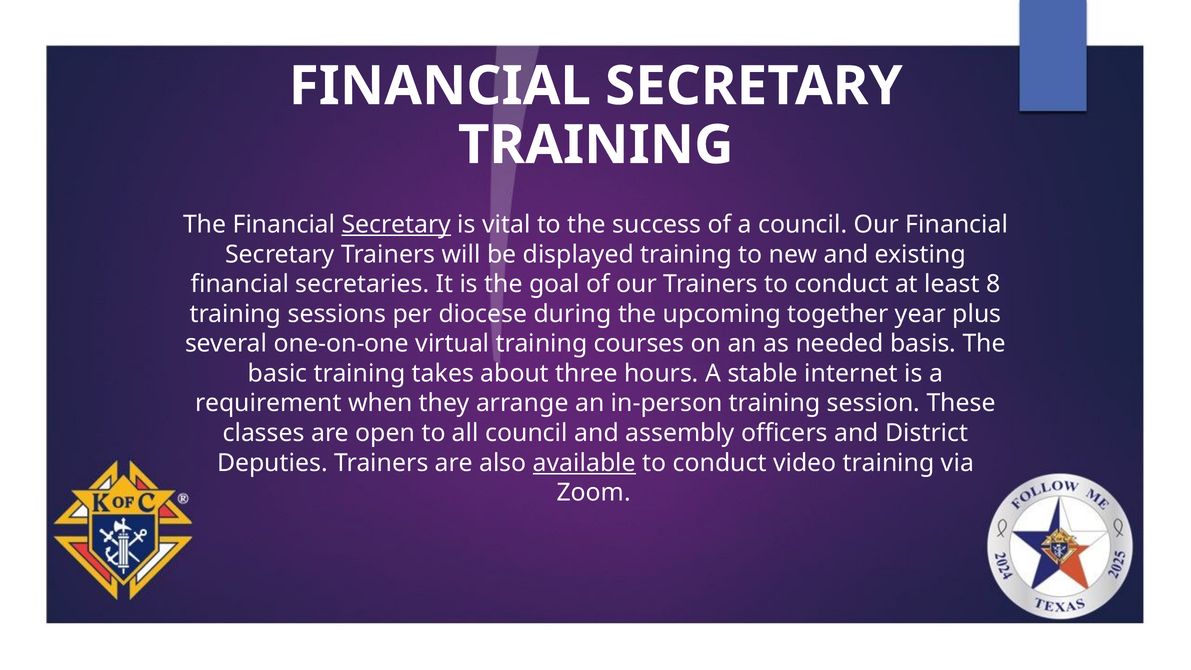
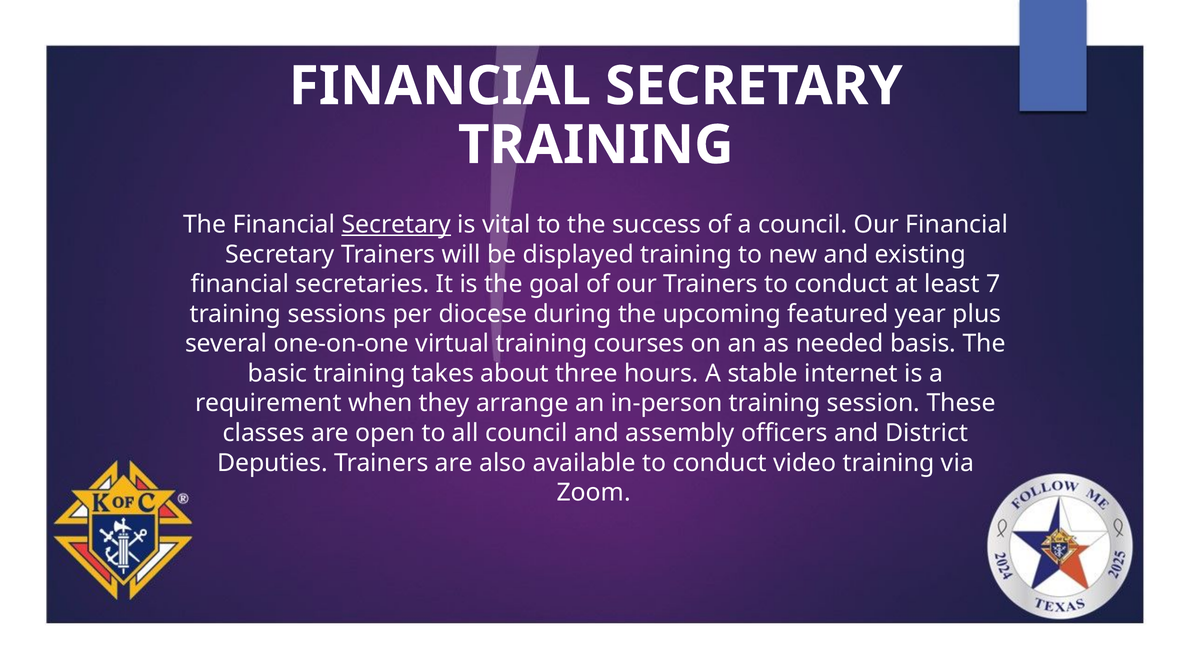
8: 8 -> 7
together: together -> featured
available underline: present -> none
